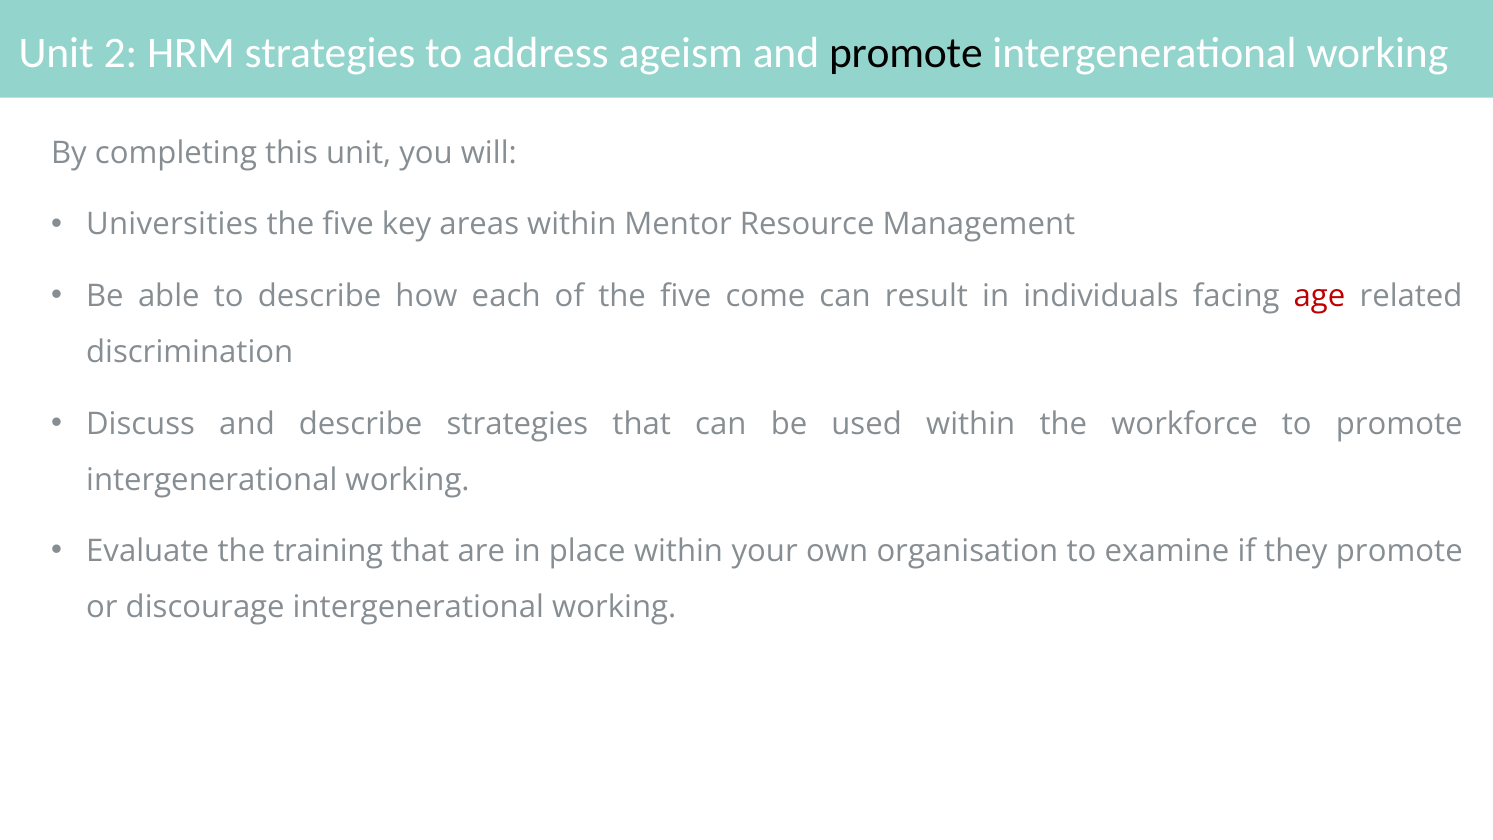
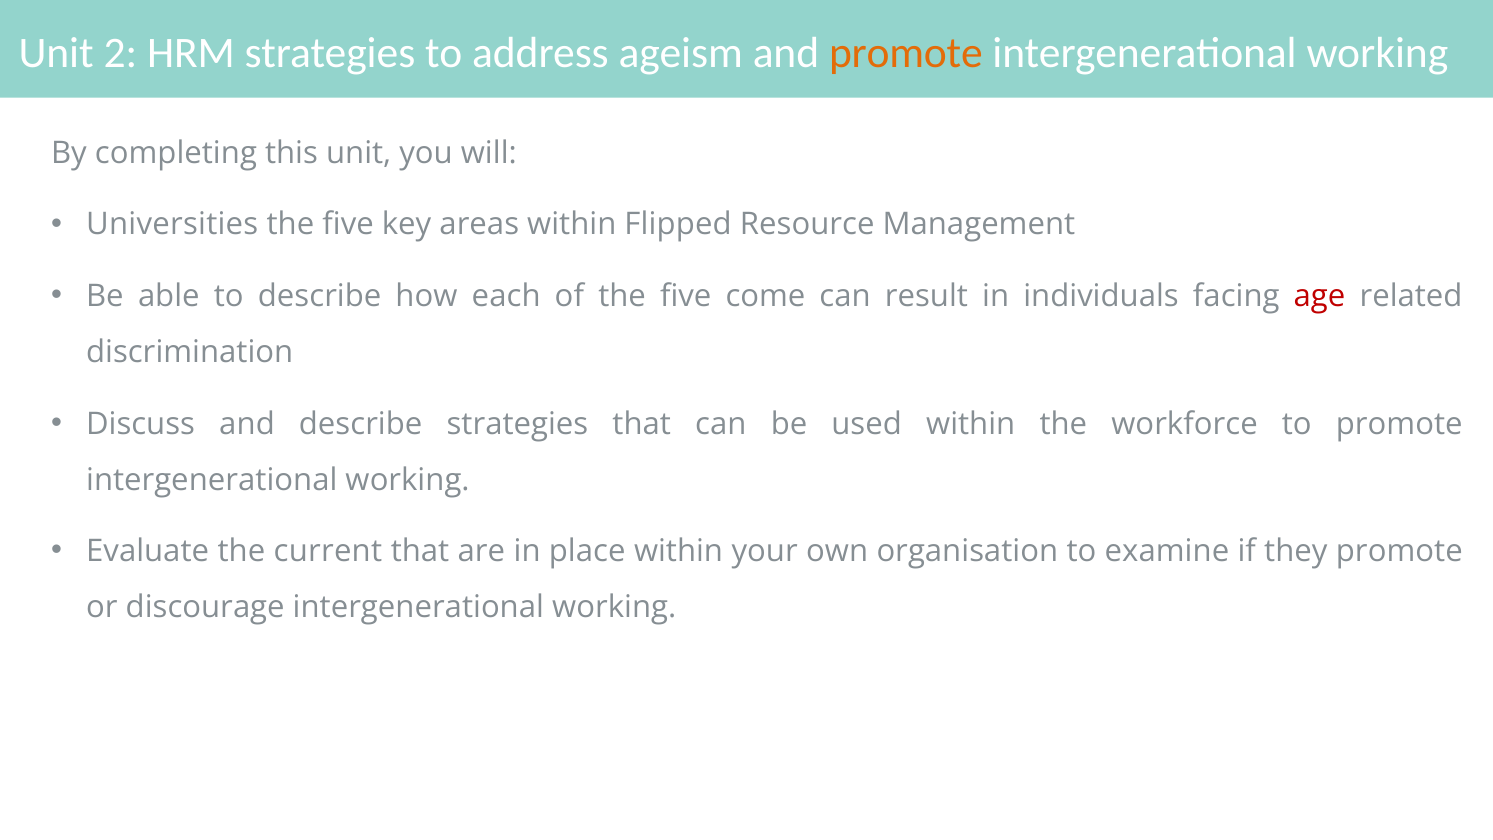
promote at (906, 54) colour: black -> orange
Mentor: Mentor -> Flipped
training: training -> current
